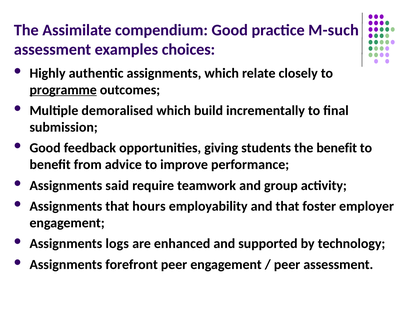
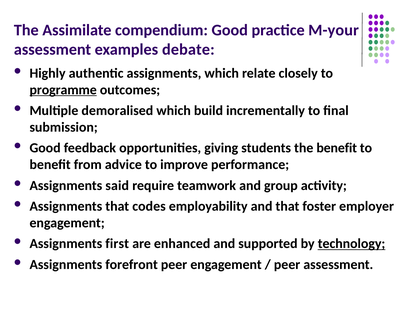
M-such: M-such -> M-your
choices: choices -> debate
hours: hours -> codes
logs: logs -> first
technology underline: none -> present
